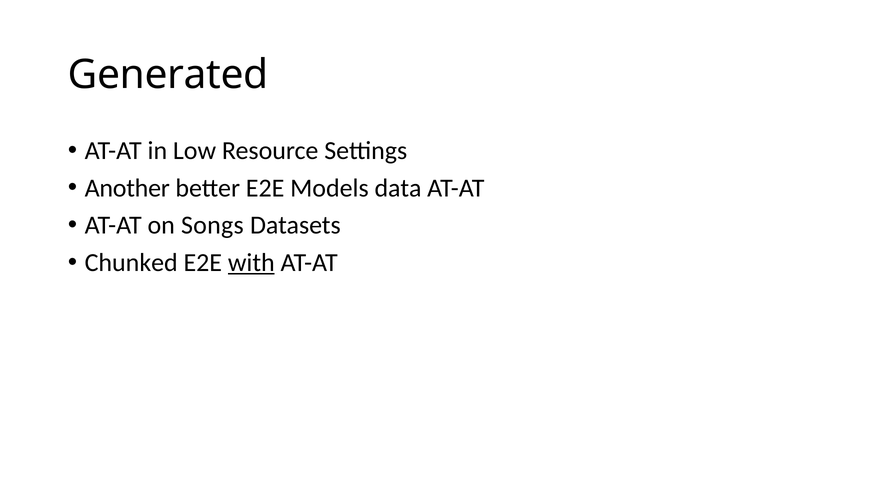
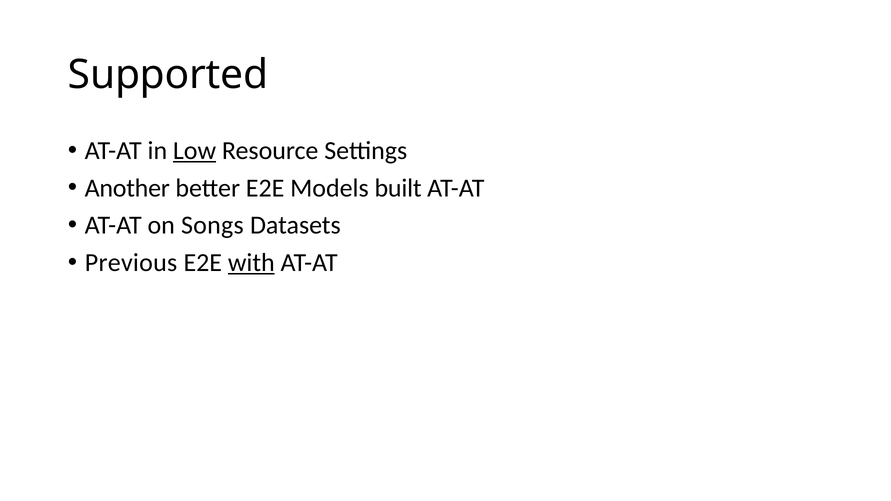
Generated: Generated -> Supported
Low underline: none -> present
data: data -> built
Chunked: Chunked -> Previous
